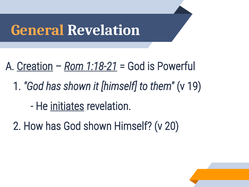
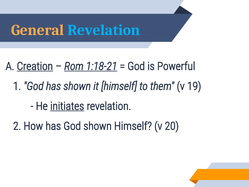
Revelation at (104, 30) colour: white -> light blue
